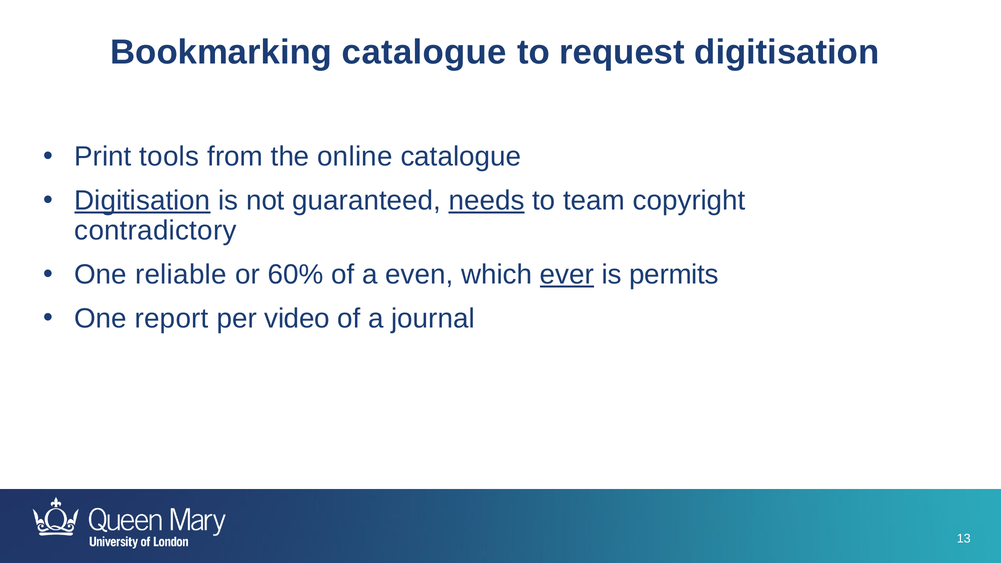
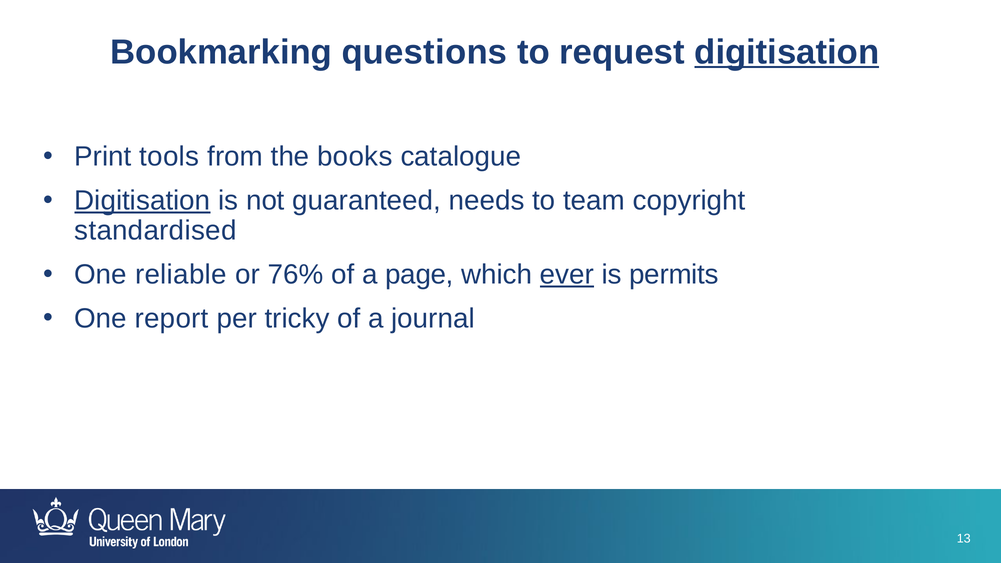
Bookmarking catalogue: catalogue -> questions
digitisation at (787, 52) underline: none -> present
online: online -> books
needs underline: present -> none
contradictory: contradictory -> standardised
60%: 60% -> 76%
even: even -> page
video: video -> tricky
